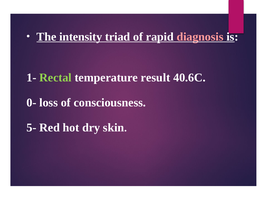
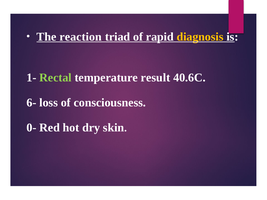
intensity: intensity -> reaction
diagnosis colour: pink -> yellow
0-: 0- -> 6-
5-: 5- -> 0-
